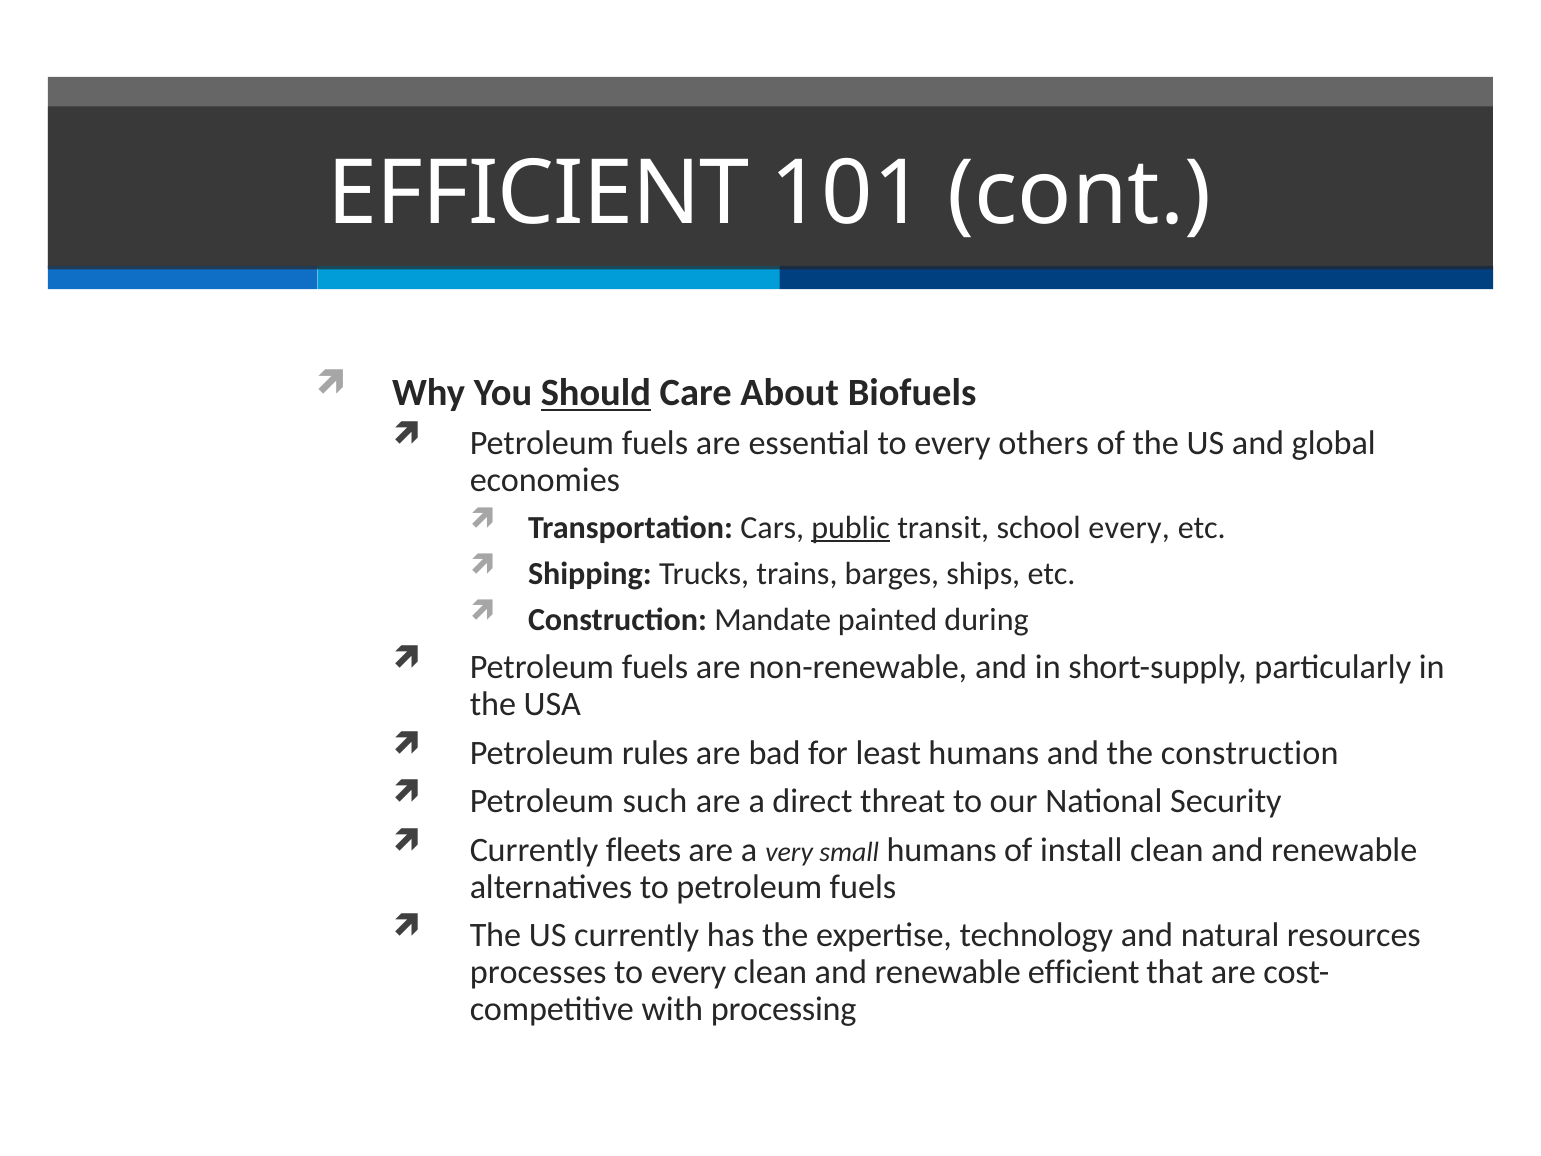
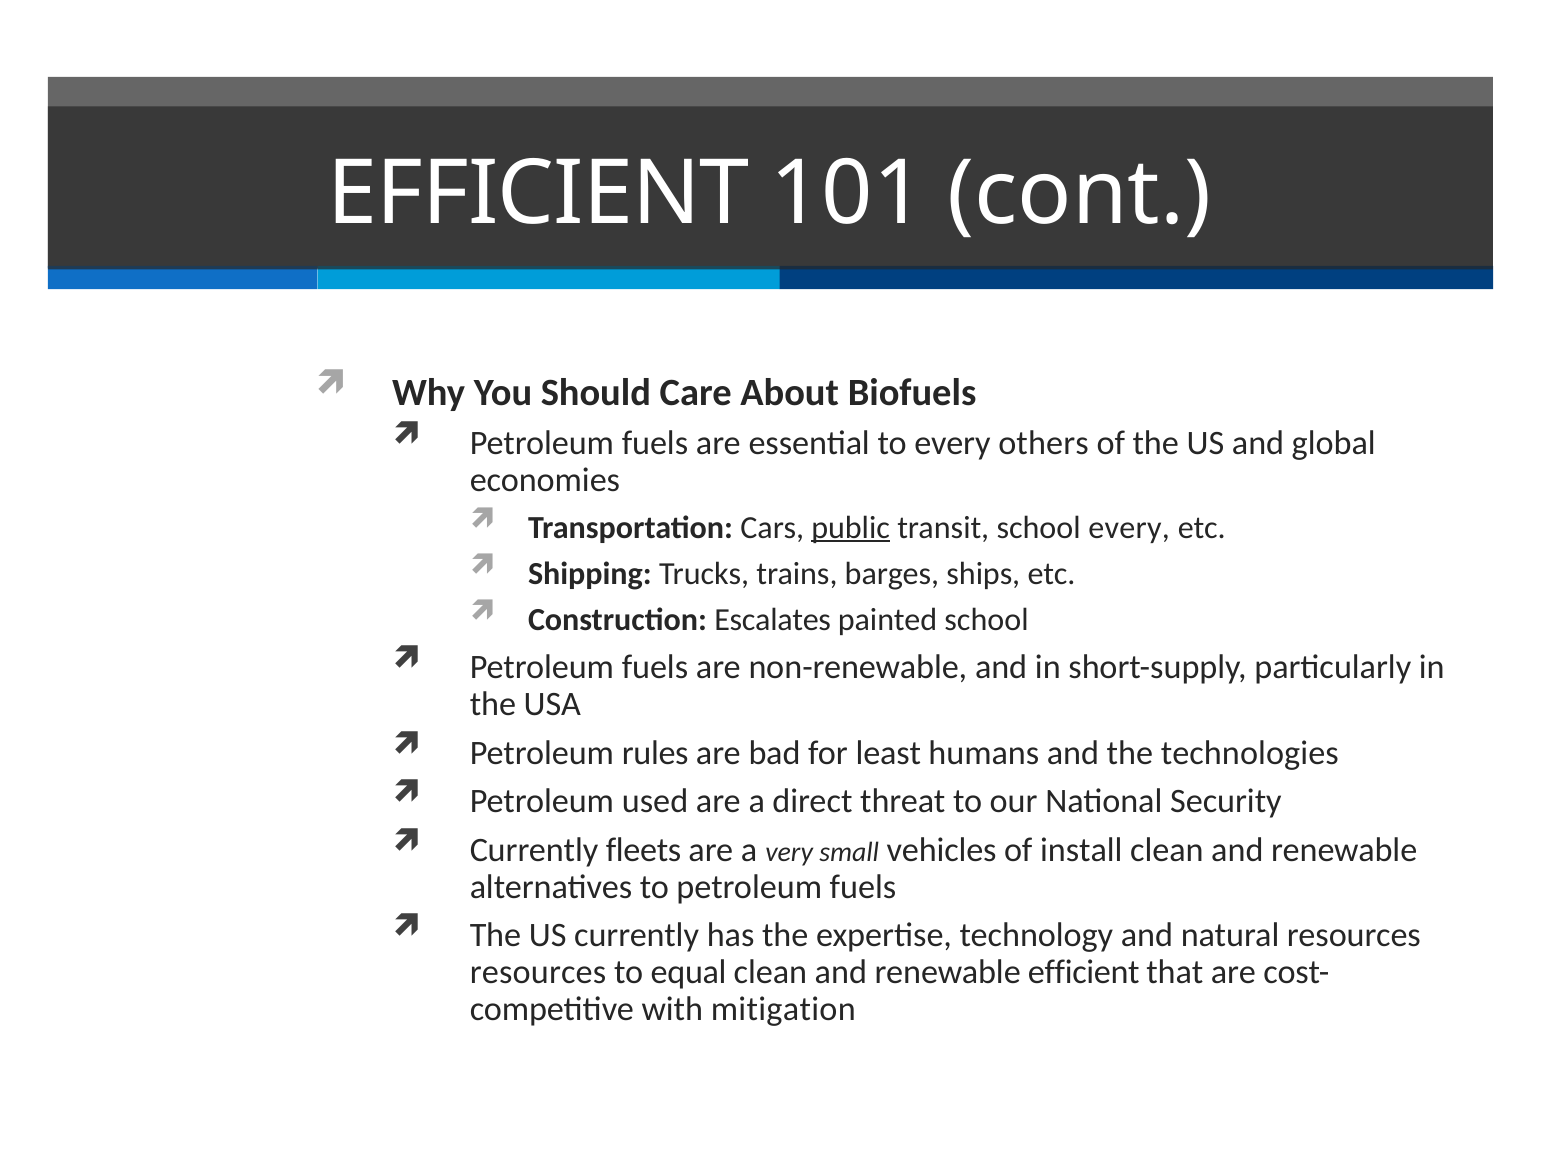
Should underline: present -> none
Mandate: Mandate -> Escalates
painted during: during -> school
the construction: construction -> technologies
such: such -> used
small humans: humans -> vehicles
processes at (538, 972): processes -> resources
every at (689, 972): every -> equal
processing: processing -> mitigation
